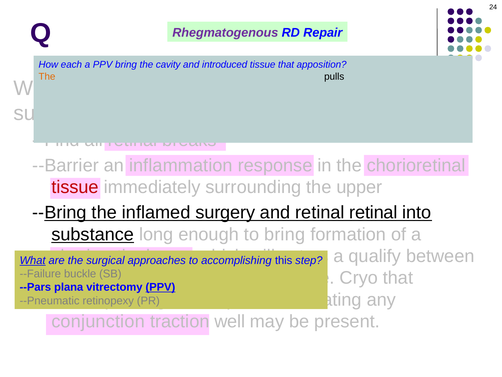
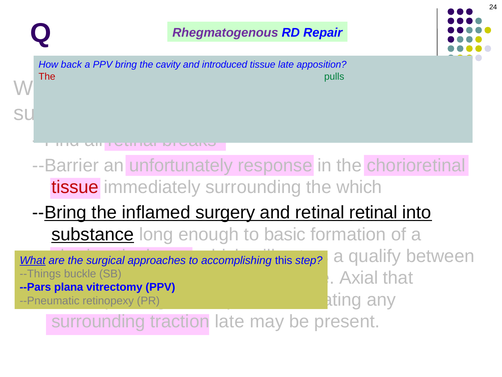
How each: each -> back
tissue that: that -> late
The at (47, 76) colour: orange -> red
pulls colour: black -> green
inflammation: inflammation -> unfortunately
the upper: upper -> which
to bring: bring -> basic
--Failure: --Failure -> --Things
Cryo: Cryo -> Axial
PPV at (160, 287) underline: present -> none
conjunction at (98, 321): conjunction -> surrounding
traction well: well -> late
